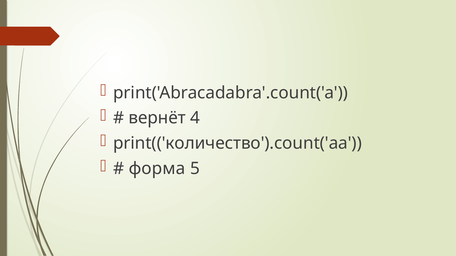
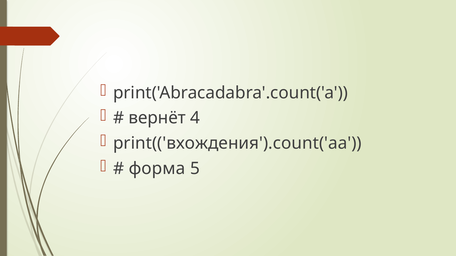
print(('количество').count('aa: print(('количество').count('aa -> print(('вхождения').count('aa
